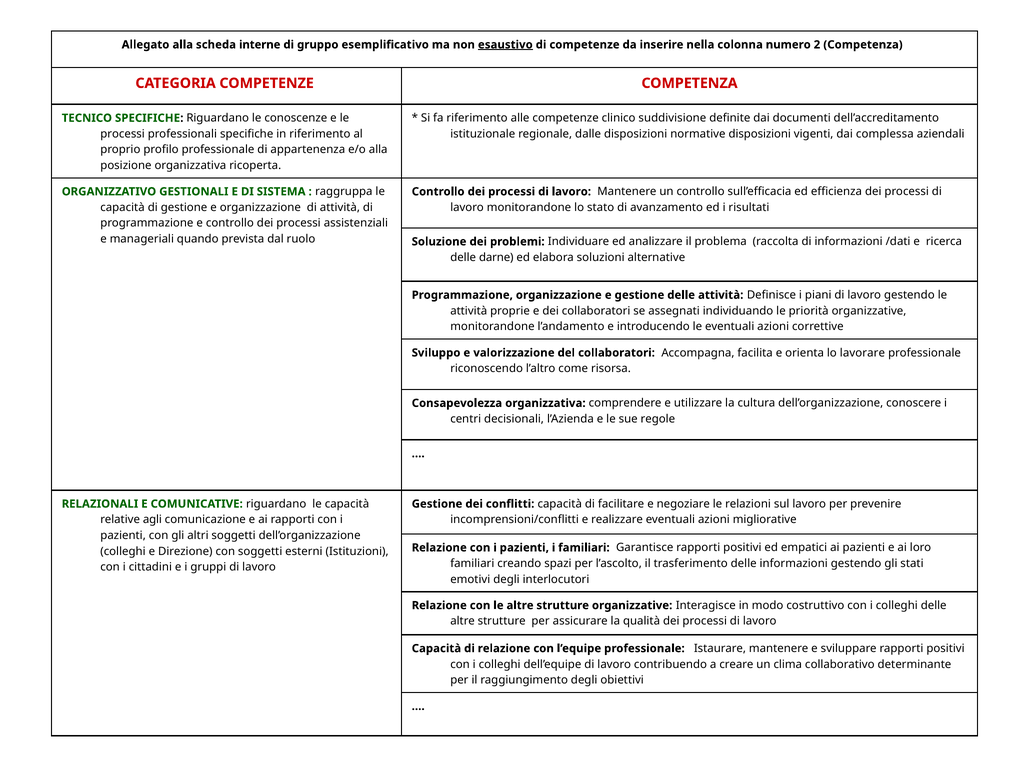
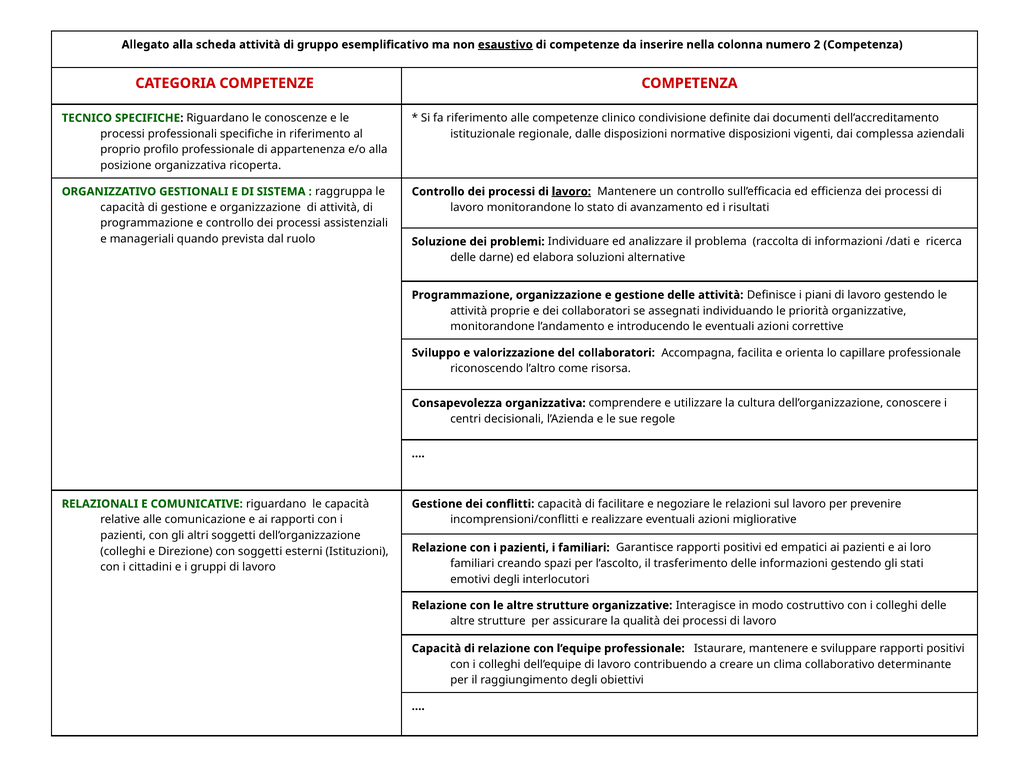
scheda interne: interne -> attività
suddivisione: suddivisione -> condivisione
lavoro at (571, 192) underline: none -> present
lavorare: lavorare -> capillare
relative agli: agli -> alle
